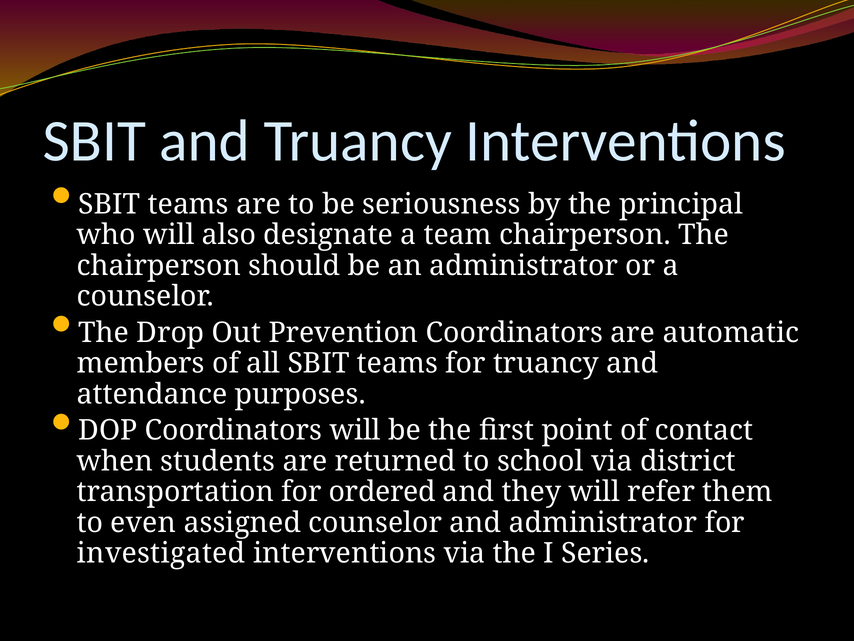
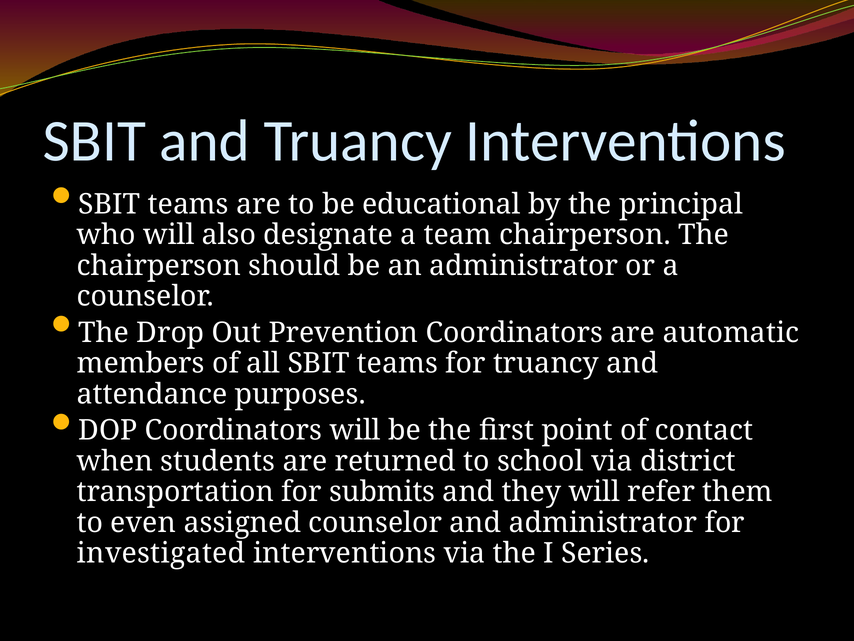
seriousness: seriousness -> educational
ordered: ordered -> submits
